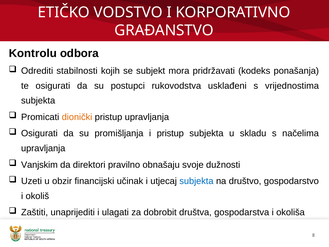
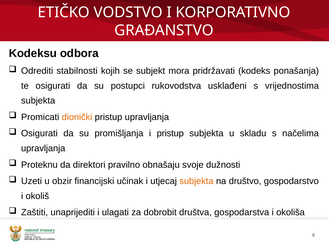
Kontrolu: Kontrolu -> Kodeksu
Vanjskim: Vanjskim -> Proteknu
subjekta at (196, 181) colour: blue -> orange
